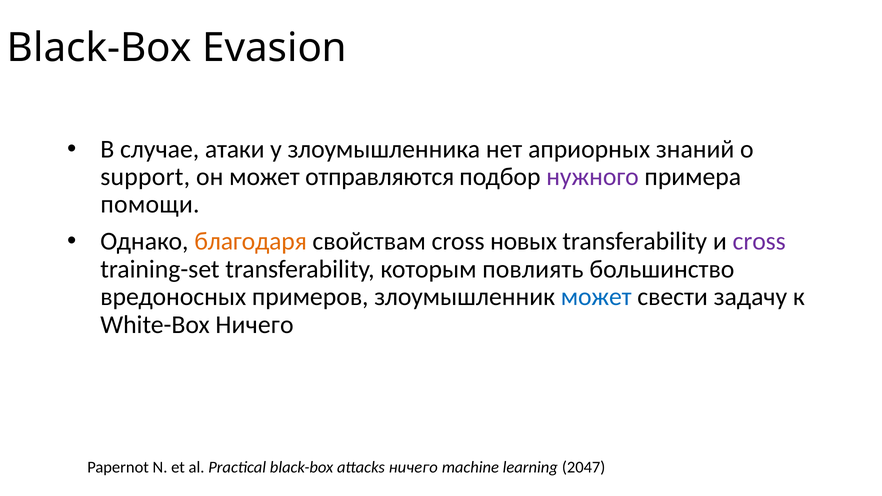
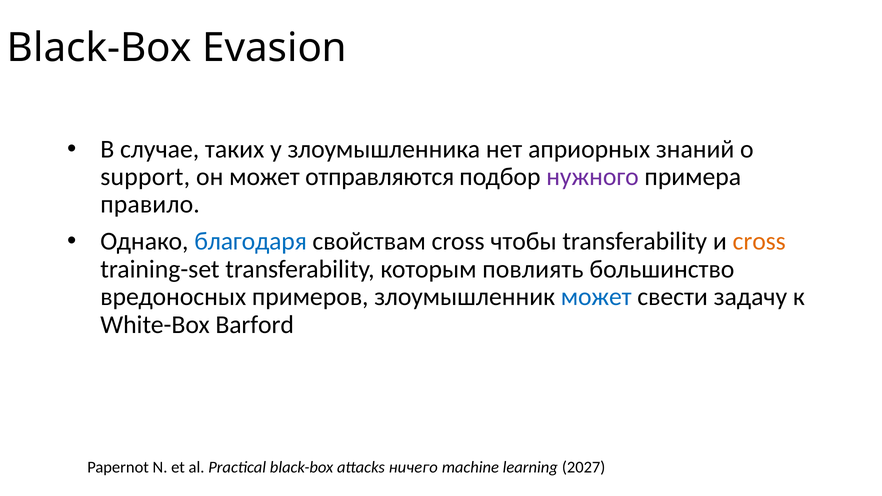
атаки: атаки -> таких
помощи: помощи -> правило
благодаря colour: orange -> blue
новых: новых -> чтобы
cross colour: purple -> orange
White-Box Ничего: Ничего -> Barford
2047: 2047 -> 2027
